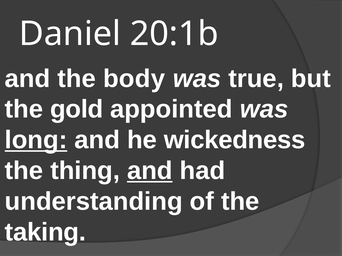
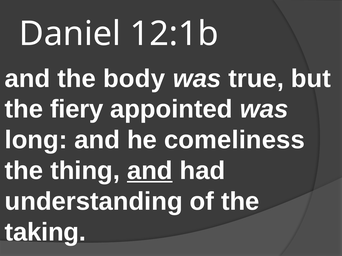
20:1b: 20:1b -> 12:1b
gold: gold -> fiery
long underline: present -> none
wickedness: wickedness -> comeliness
